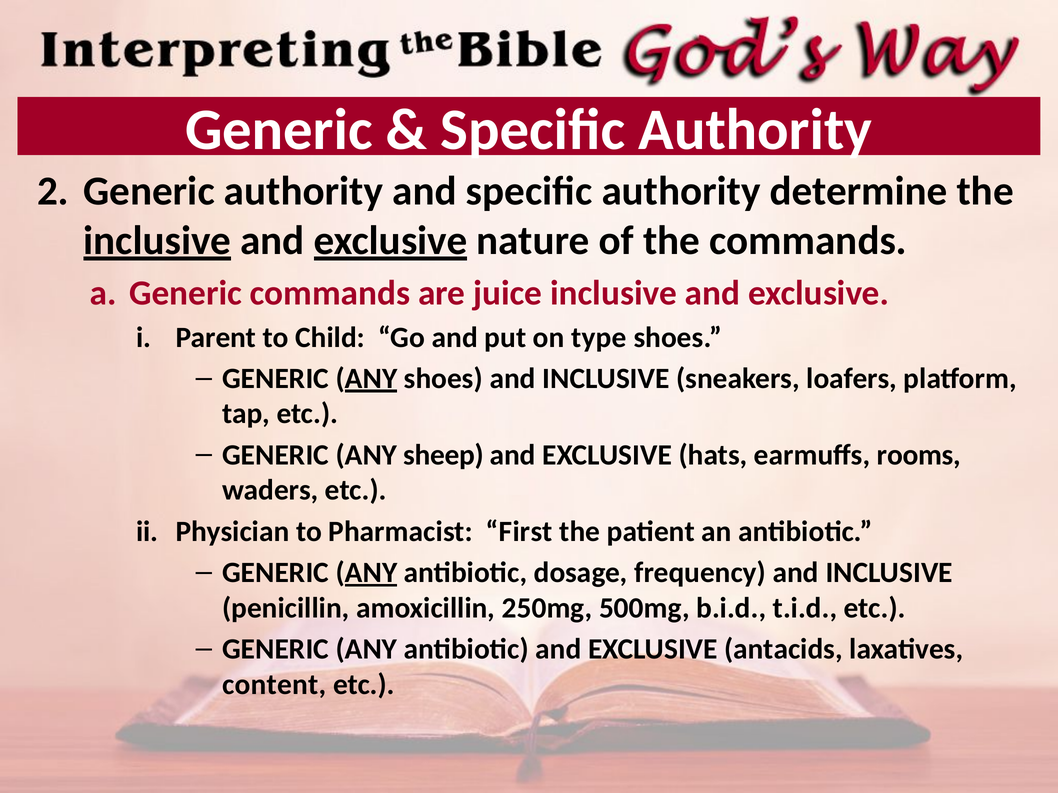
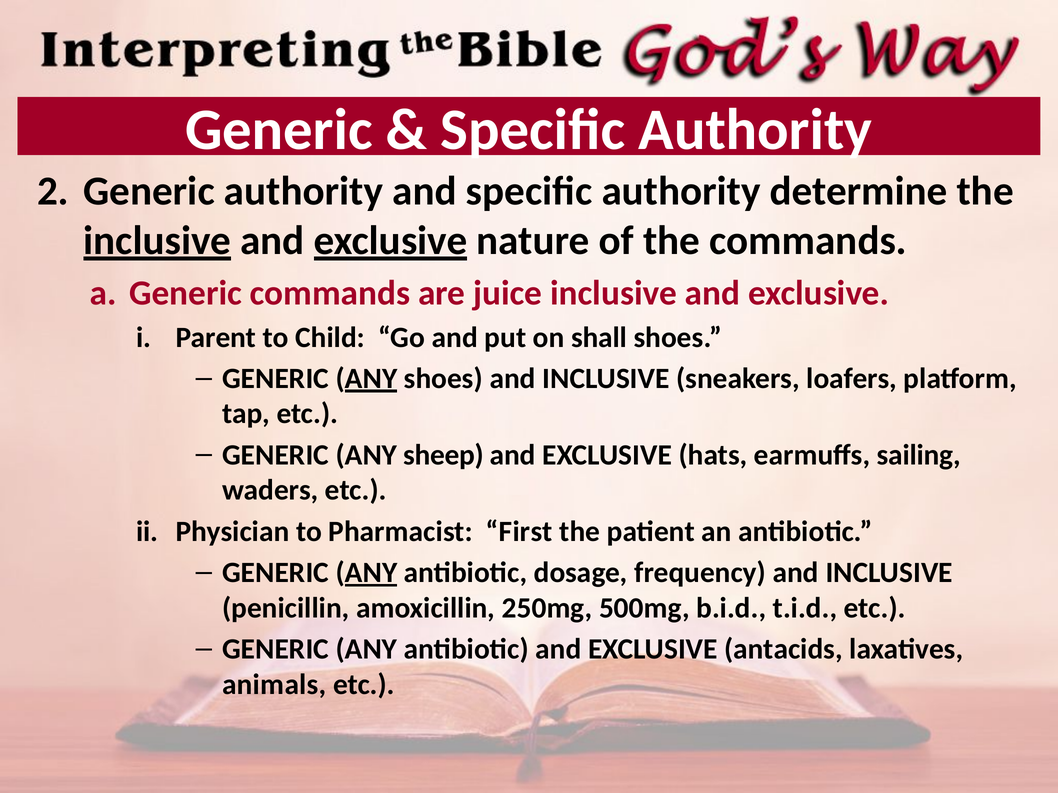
type: type -> shall
rooms: rooms -> sailing
content: content -> animals
